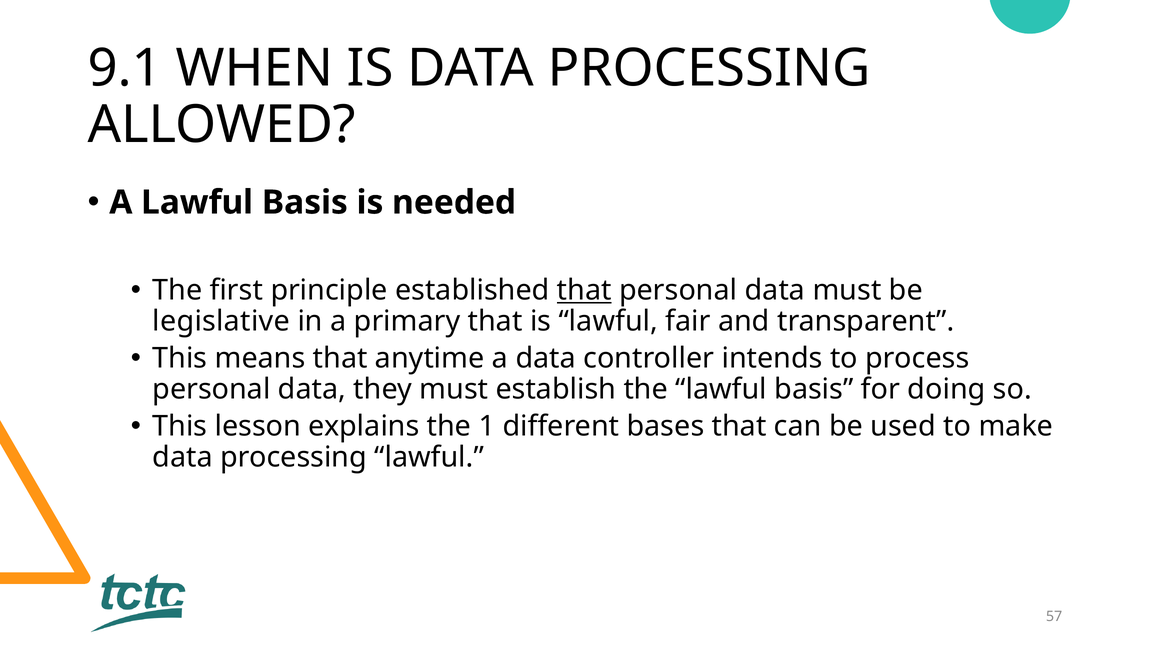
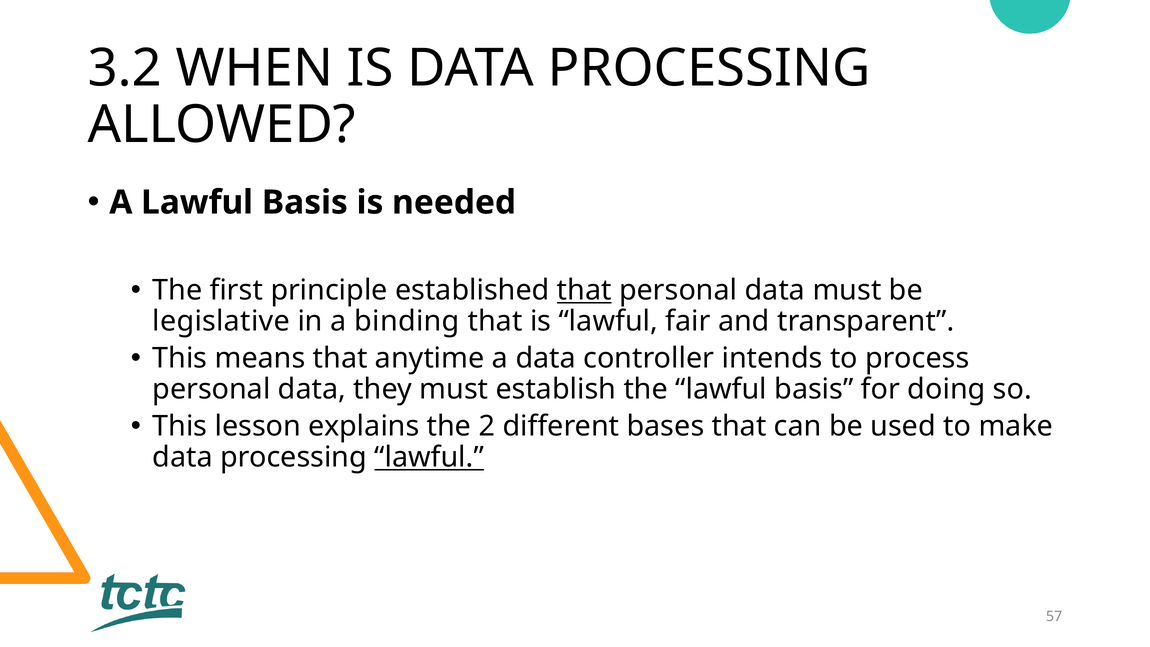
9.1: 9.1 -> 3.2
primary: primary -> binding
1: 1 -> 2
lawful at (429, 457) underline: none -> present
